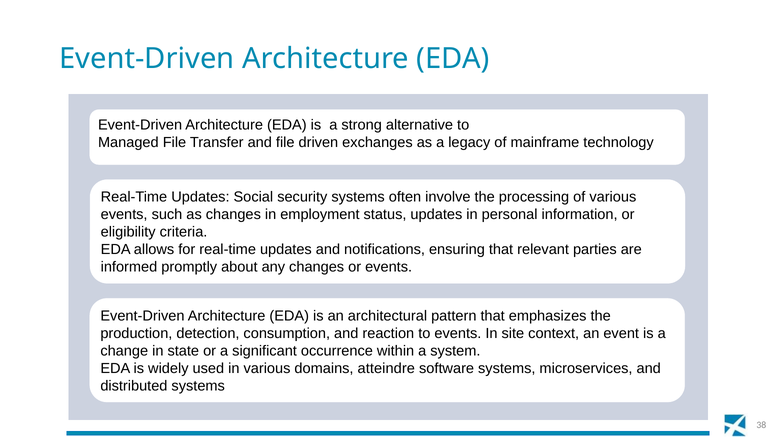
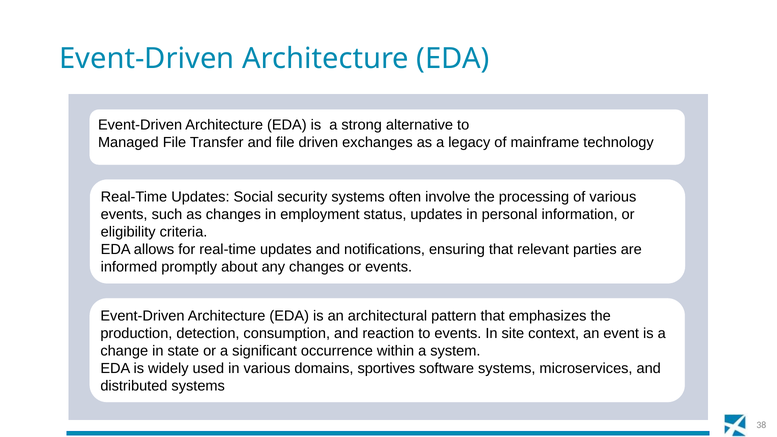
atteindre: atteindre -> sportives
